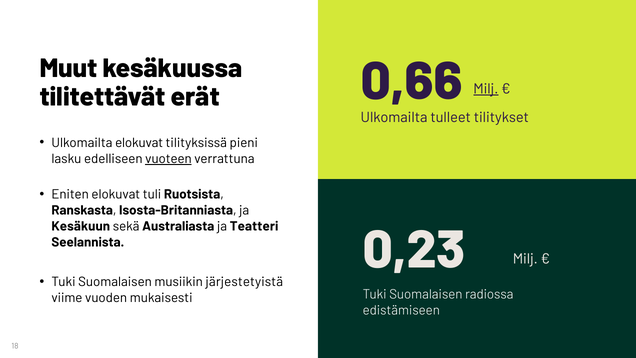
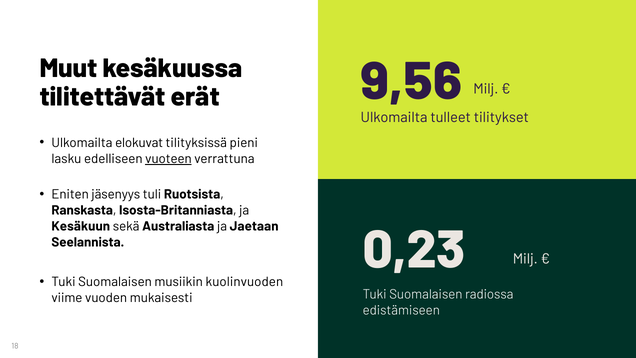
0,66: 0,66 -> 9,56
Milj at (486, 89) underline: present -> none
Eniten elokuvat: elokuvat -> jäsenyys
Teatteri: Teatteri -> Jaetaan
järjestetyistä: järjestetyistä -> kuolinvuoden
